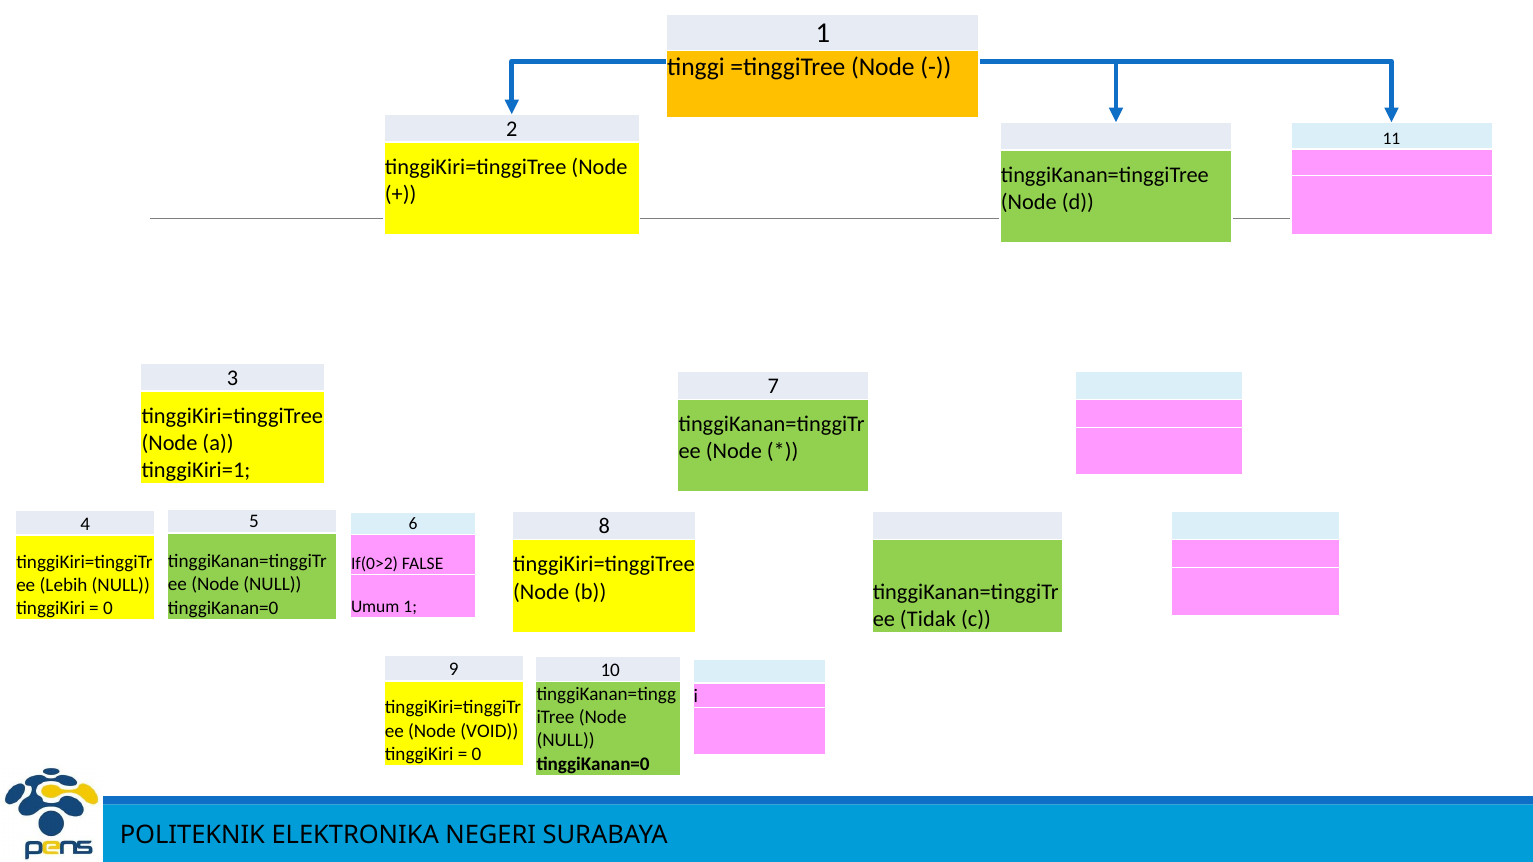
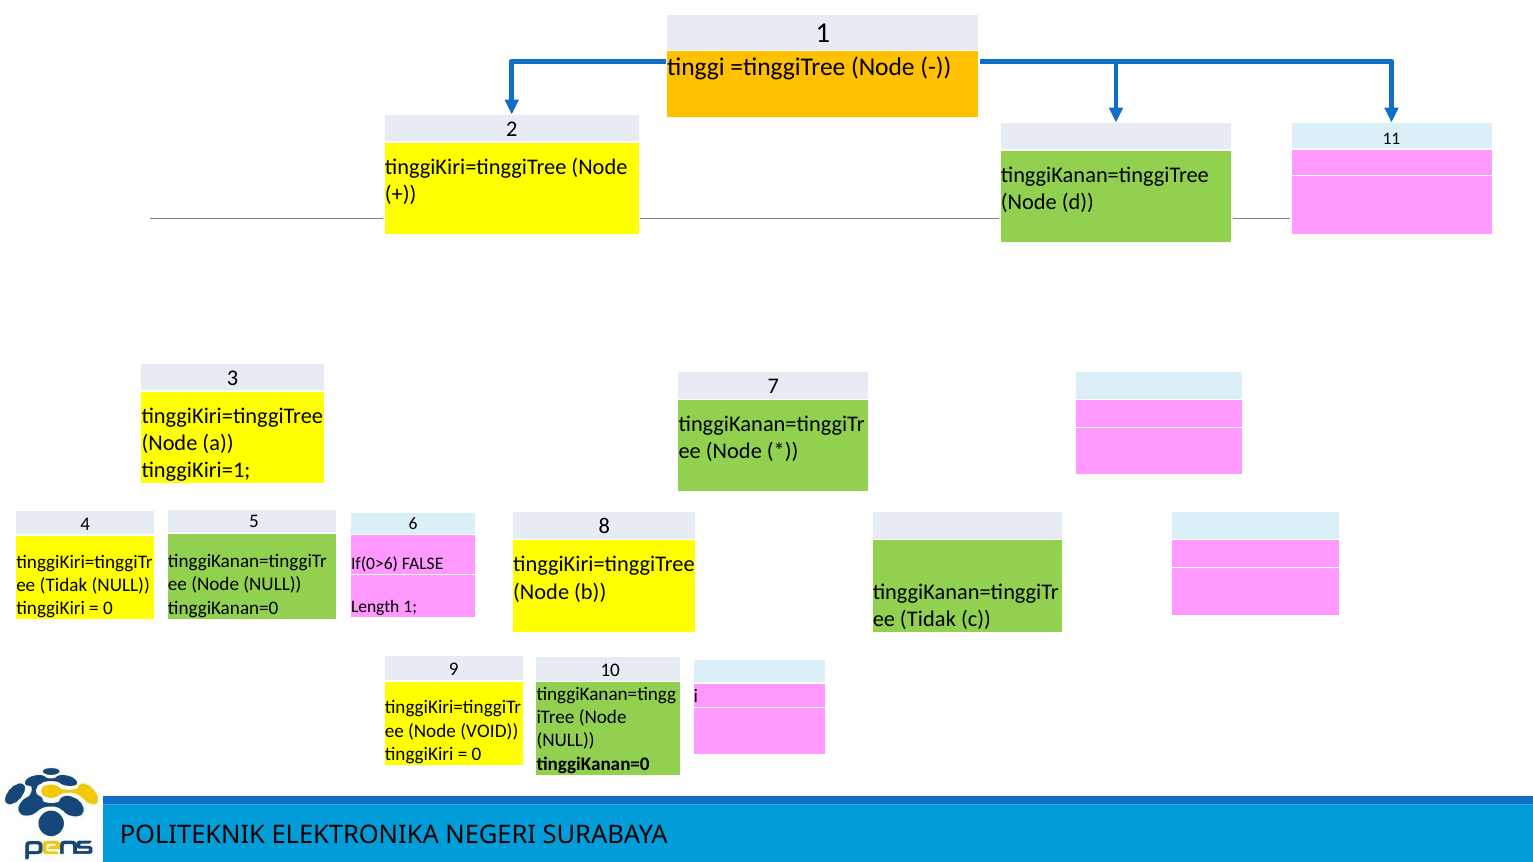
If(0>2: If(0>2 -> If(0>6
Lebih at (64, 585): Lebih -> Tidak
Umum: Umum -> Length
